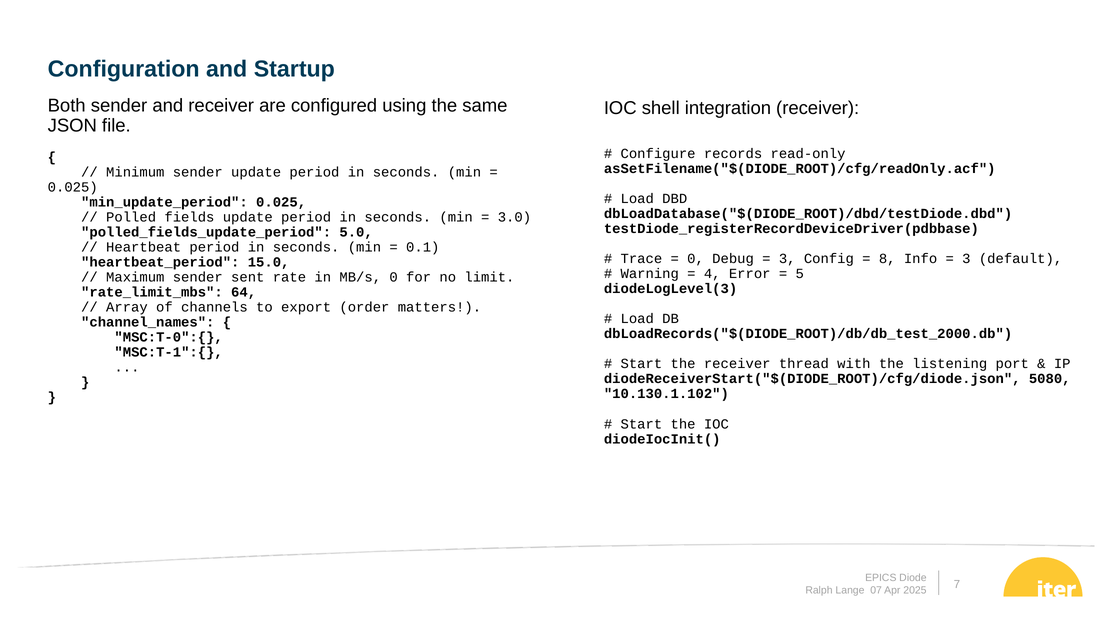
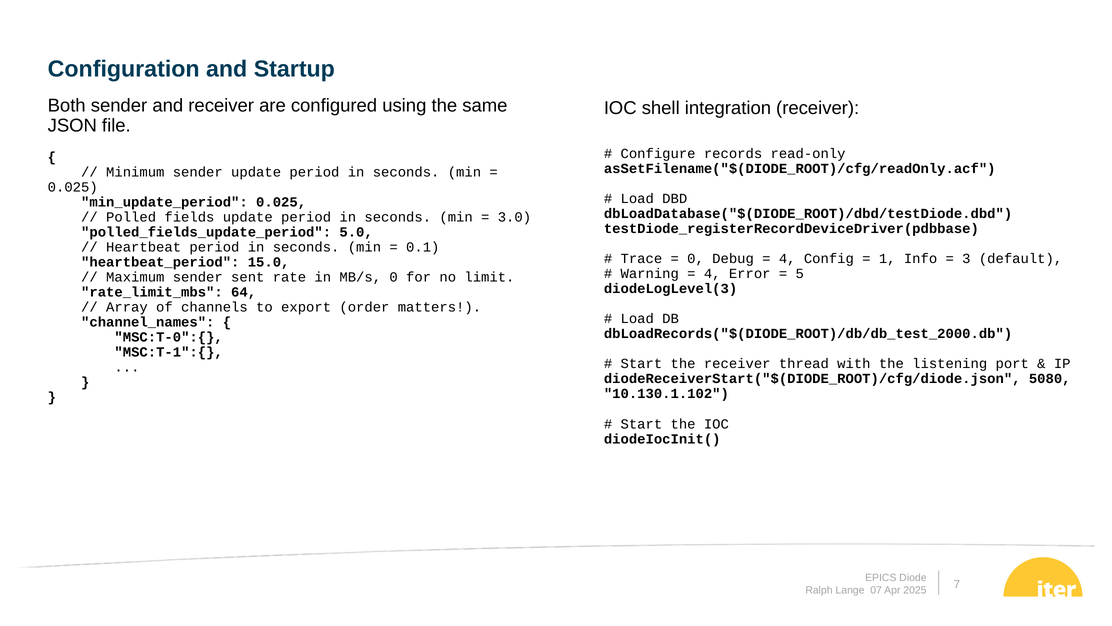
3 at (787, 259): 3 -> 4
8: 8 -> 1
